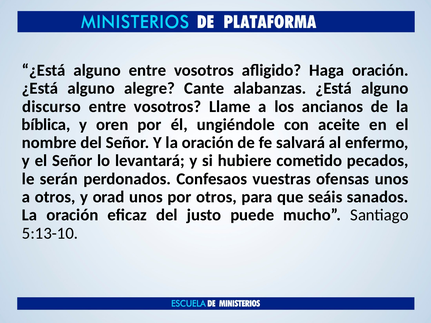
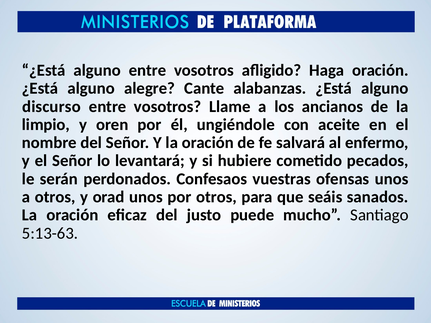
bíblica: bíblica -> limpio
5:13-10: 5:13-10 -> 5:13-63
